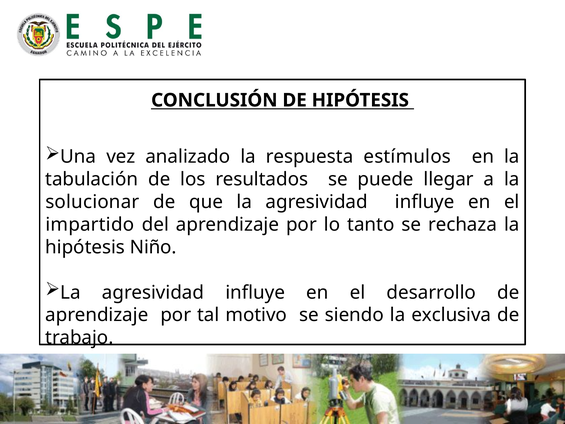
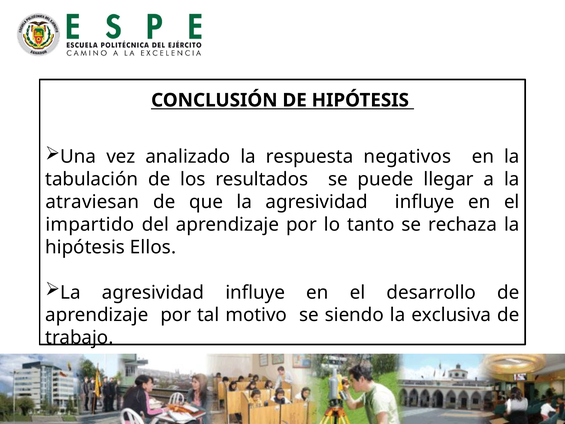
estímulos: estímulos -> negativos
solucionar: solucionar -> atraviesan
Niño: Niño -> Ellos
